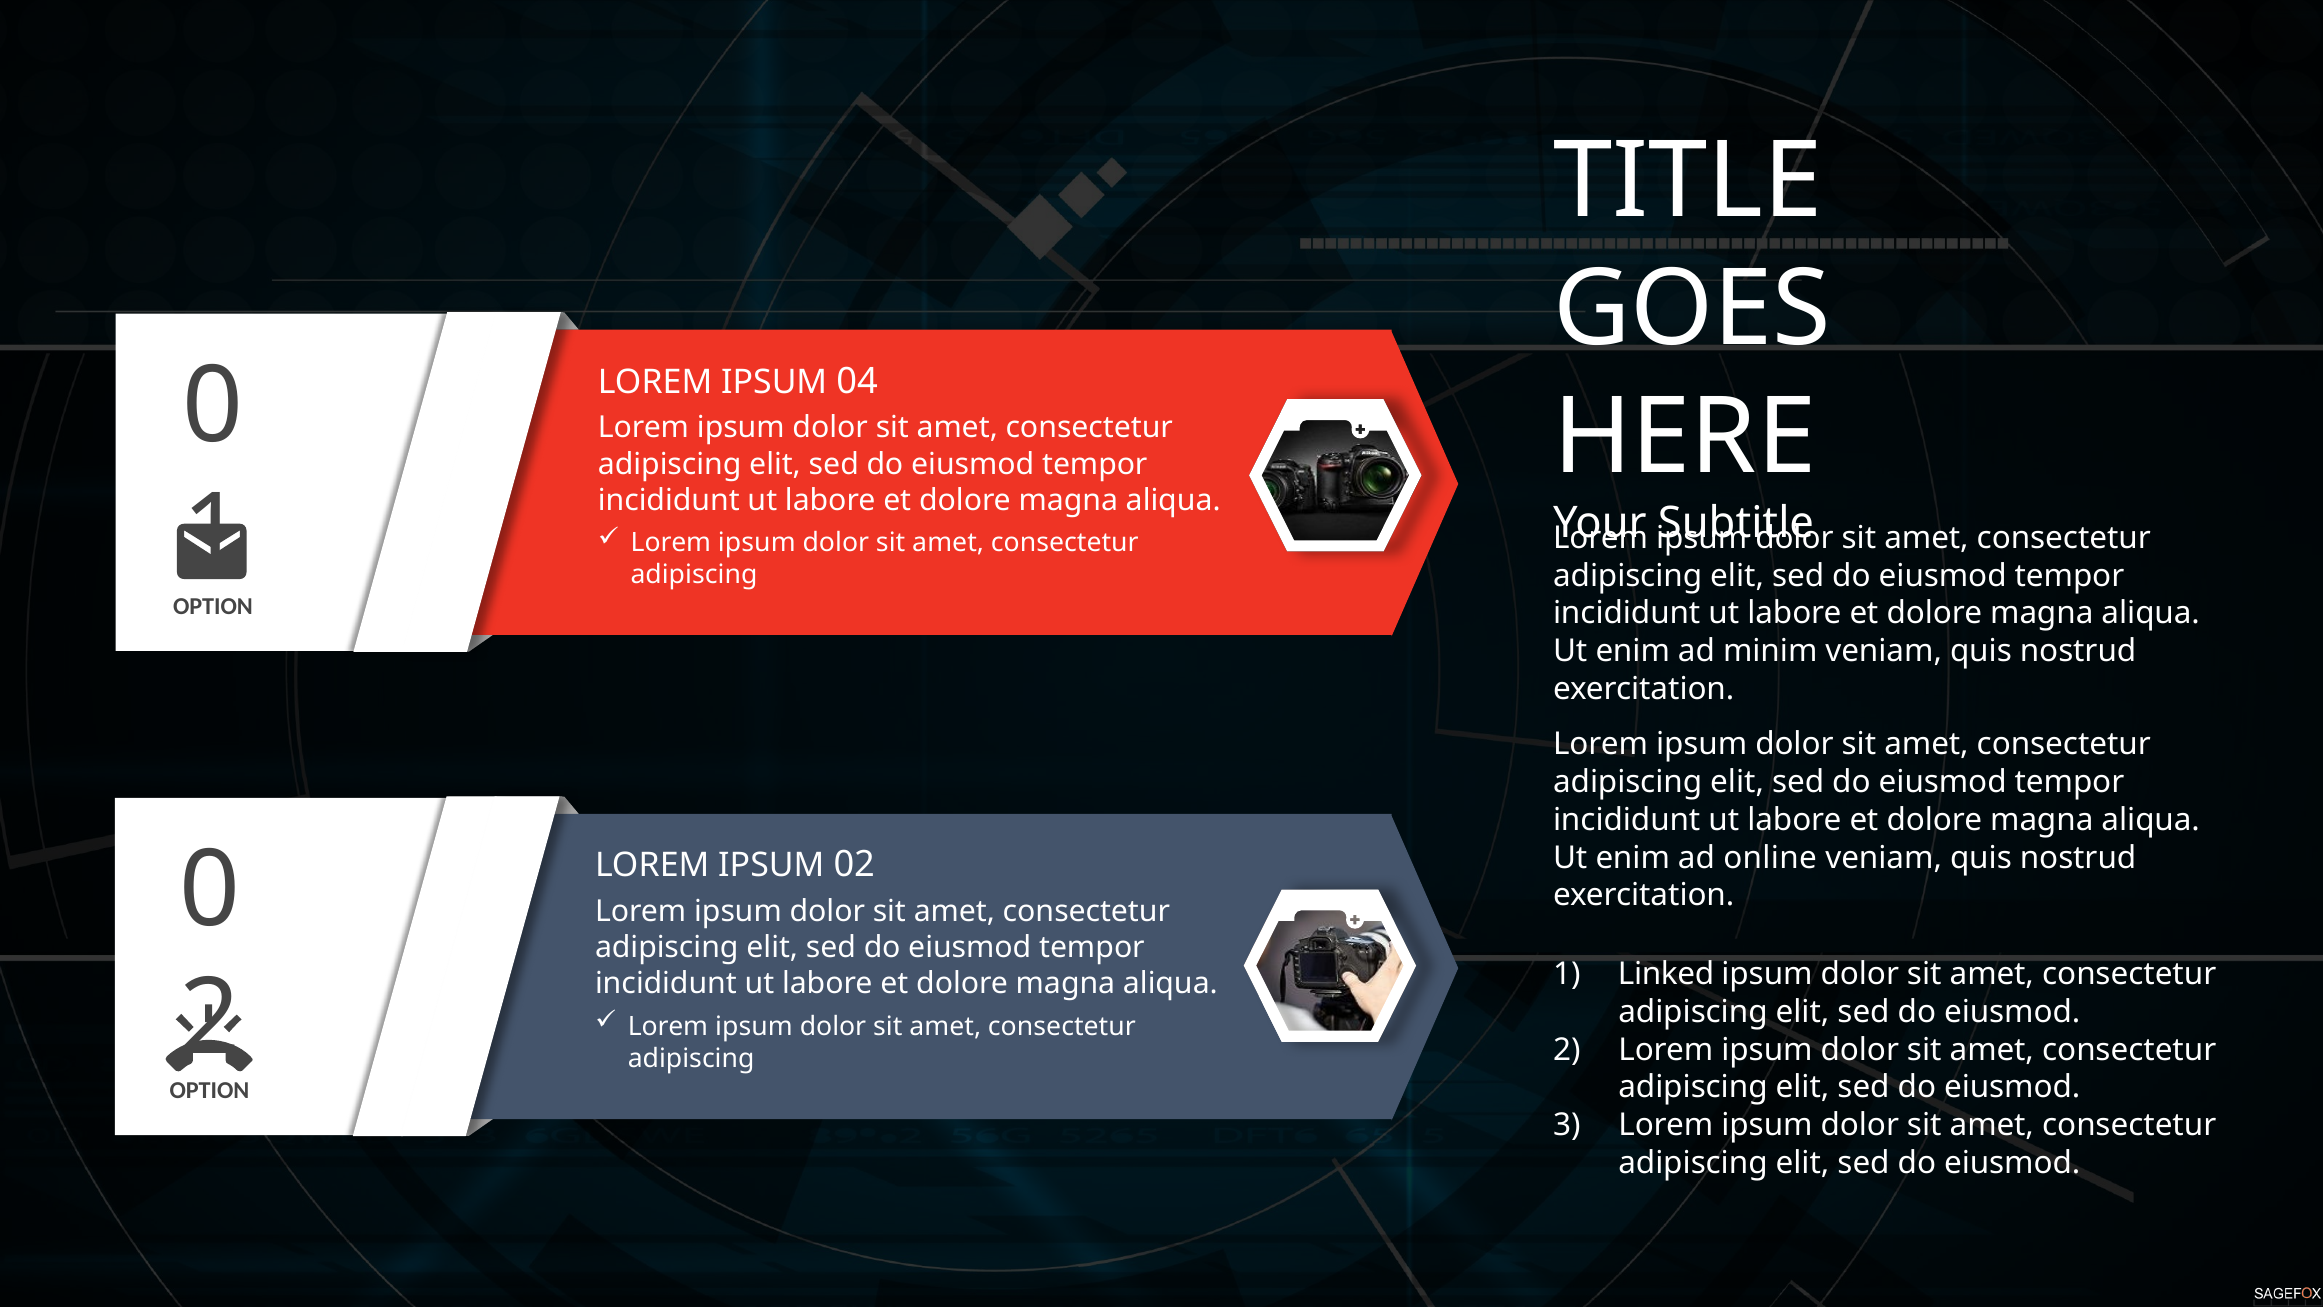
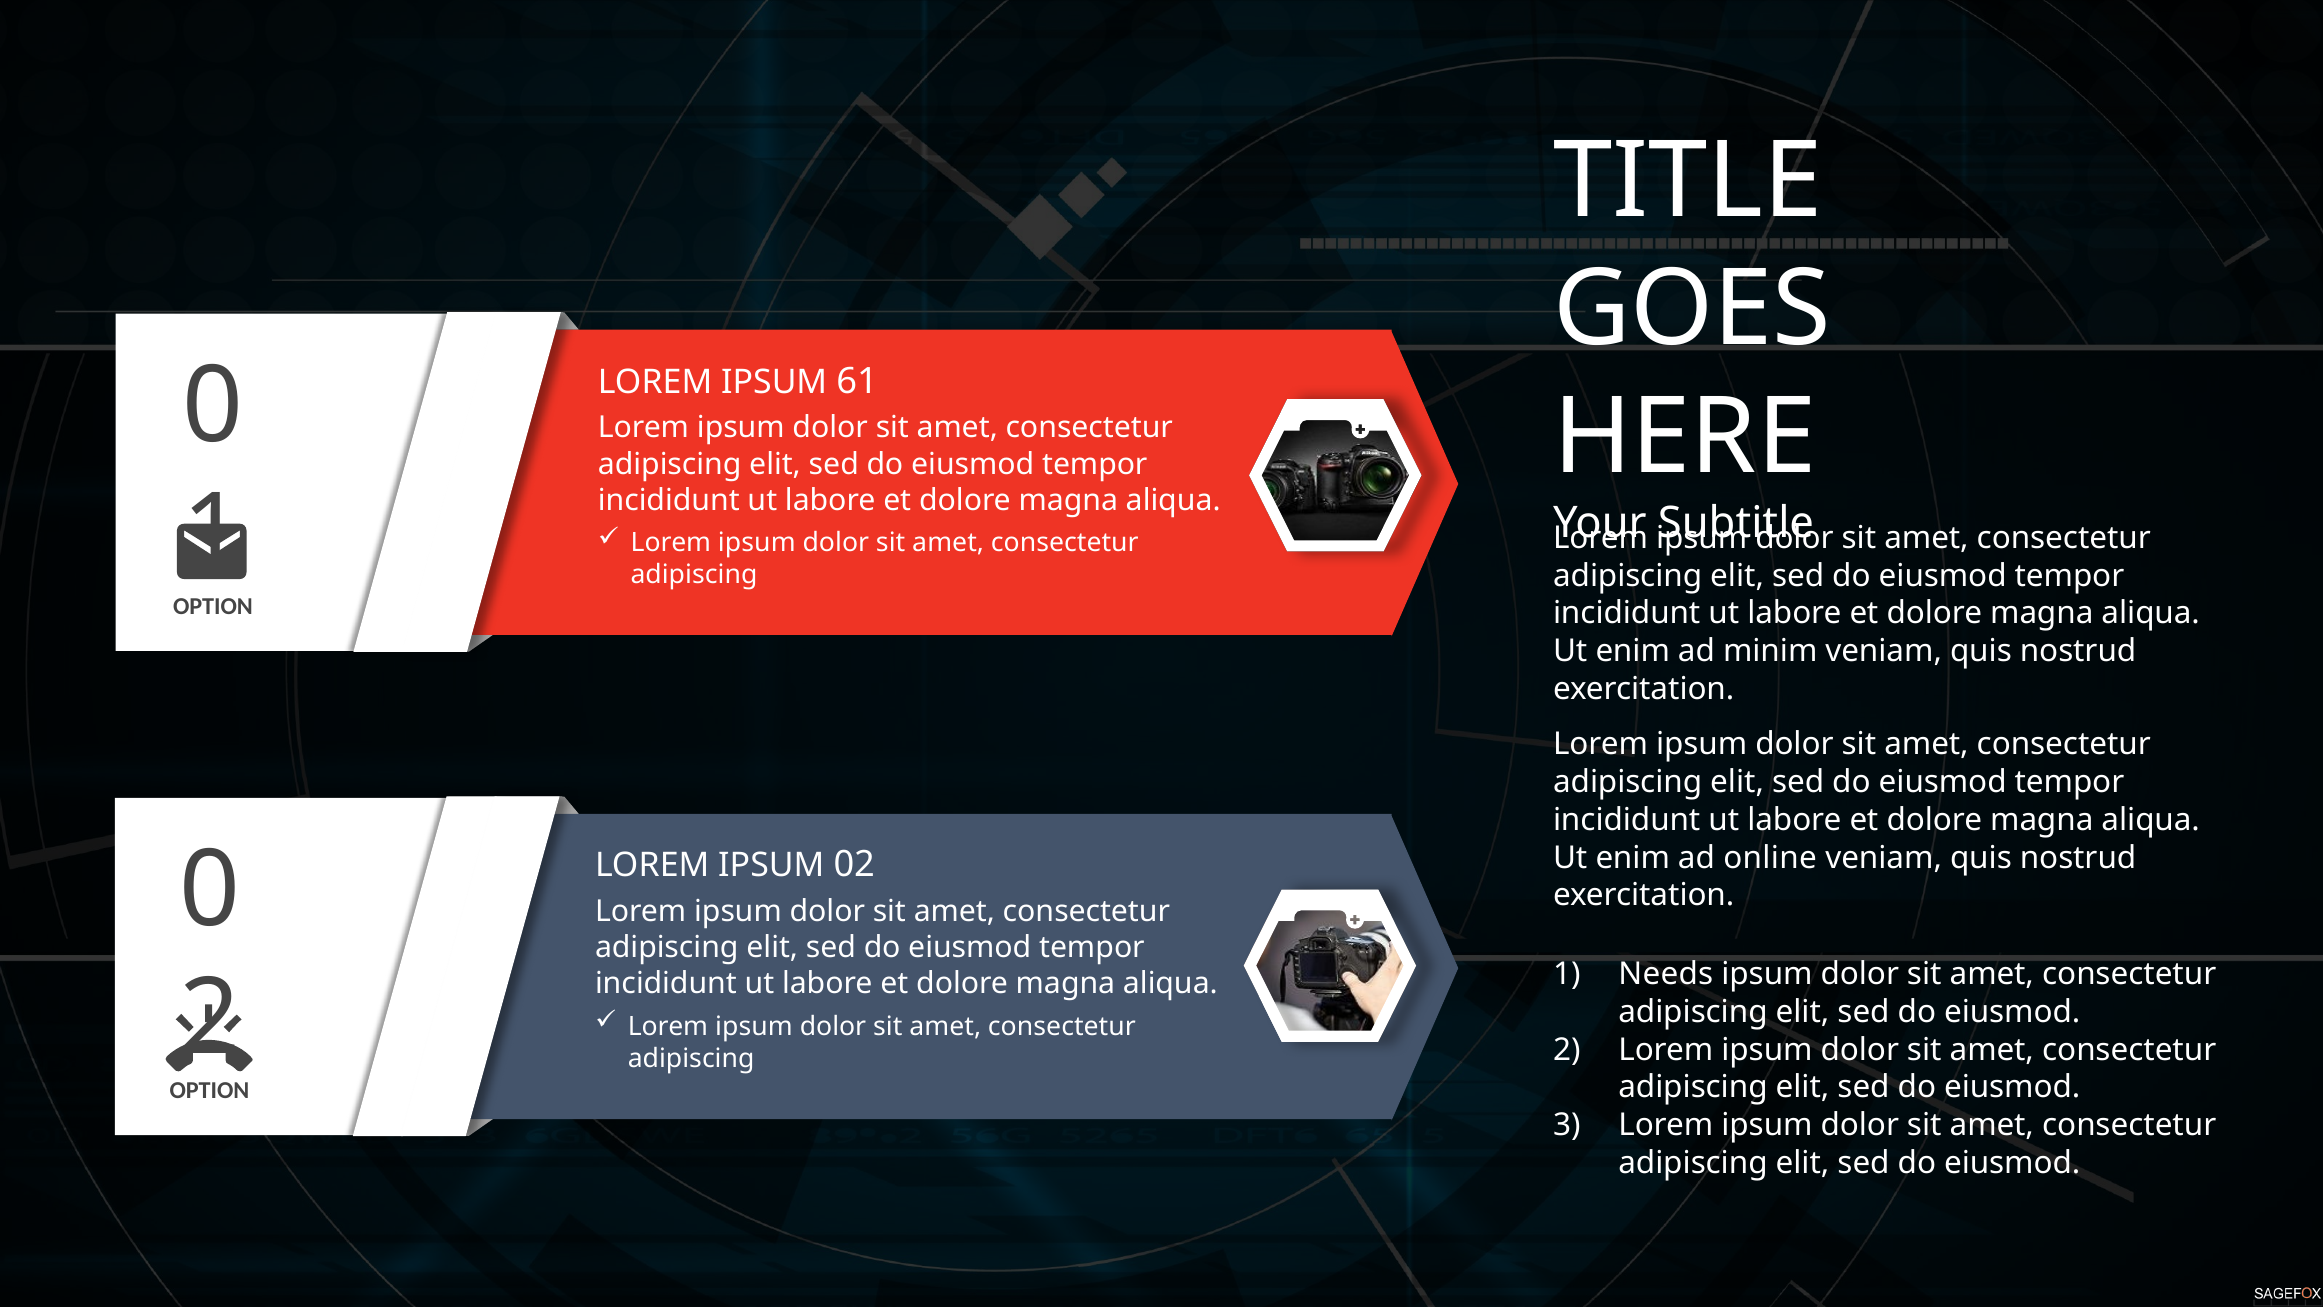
04: 04 -> 61
Linked: Linked -> Needs
